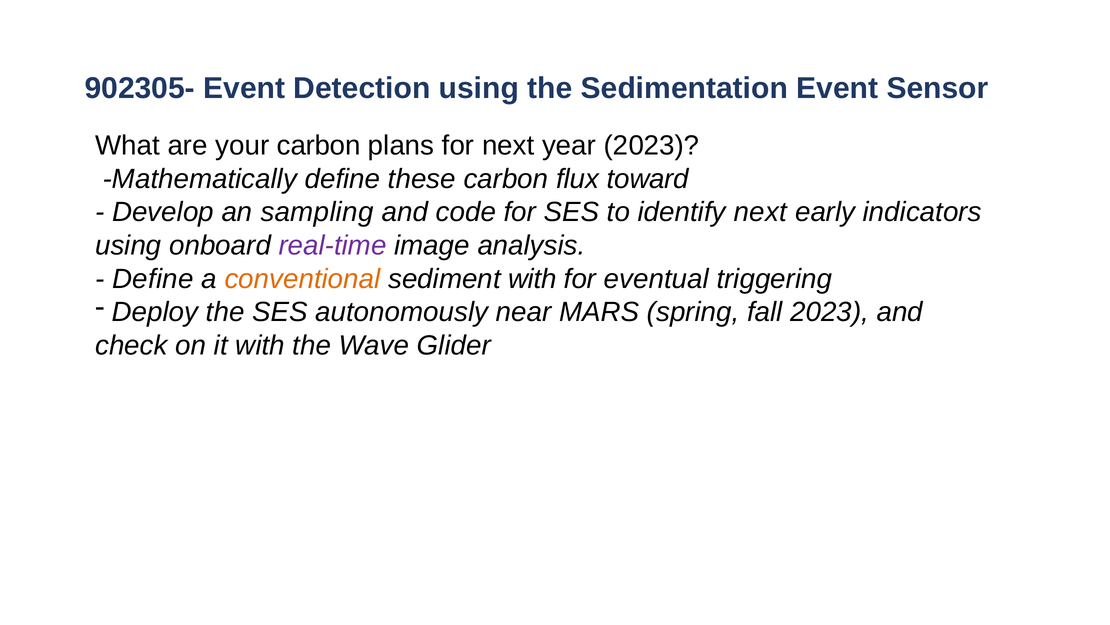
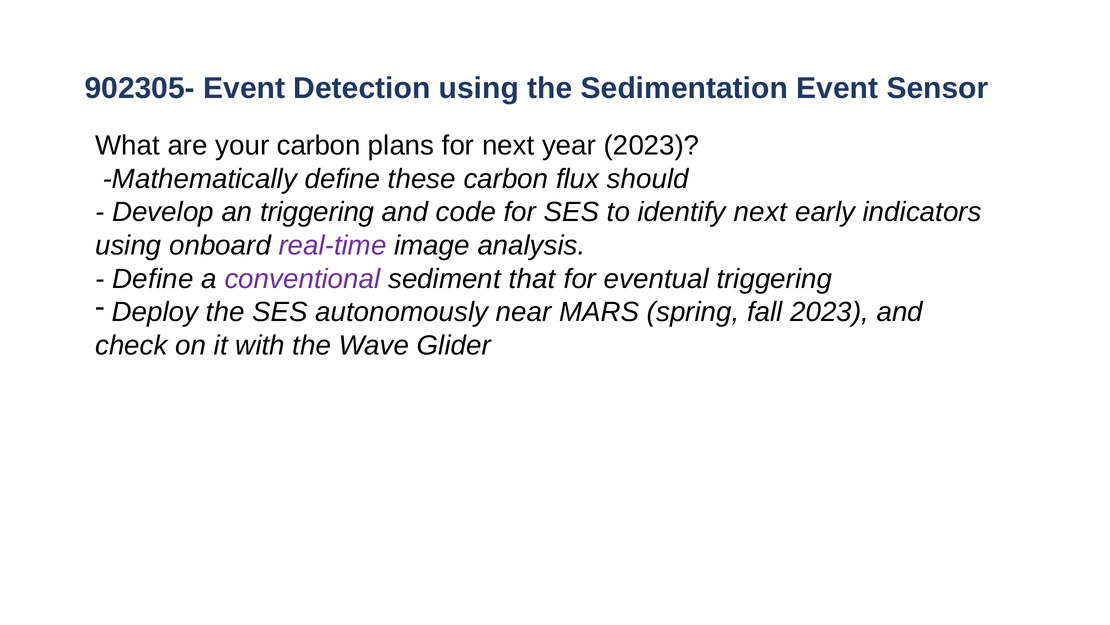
toward: toward -> should
an sampling: sampling -> triggering
conventional colour: orange -> purple
sediment with: with -> that
